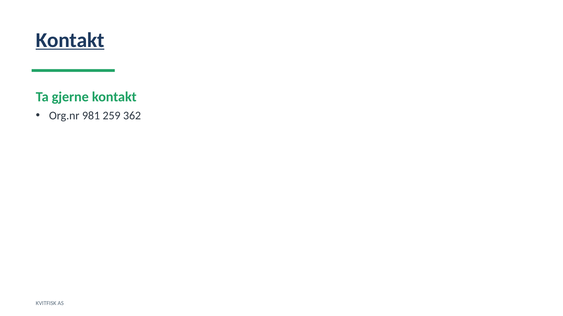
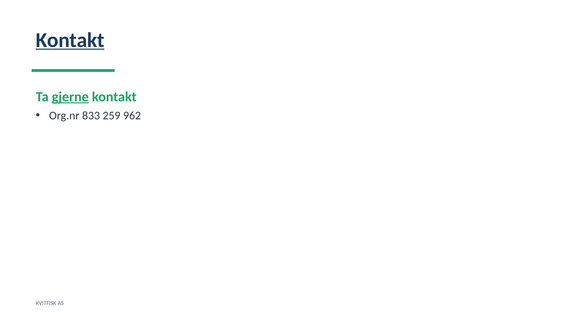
gjerne underline: none -> present
981: 981 -> 833
362: 362 -> 962
